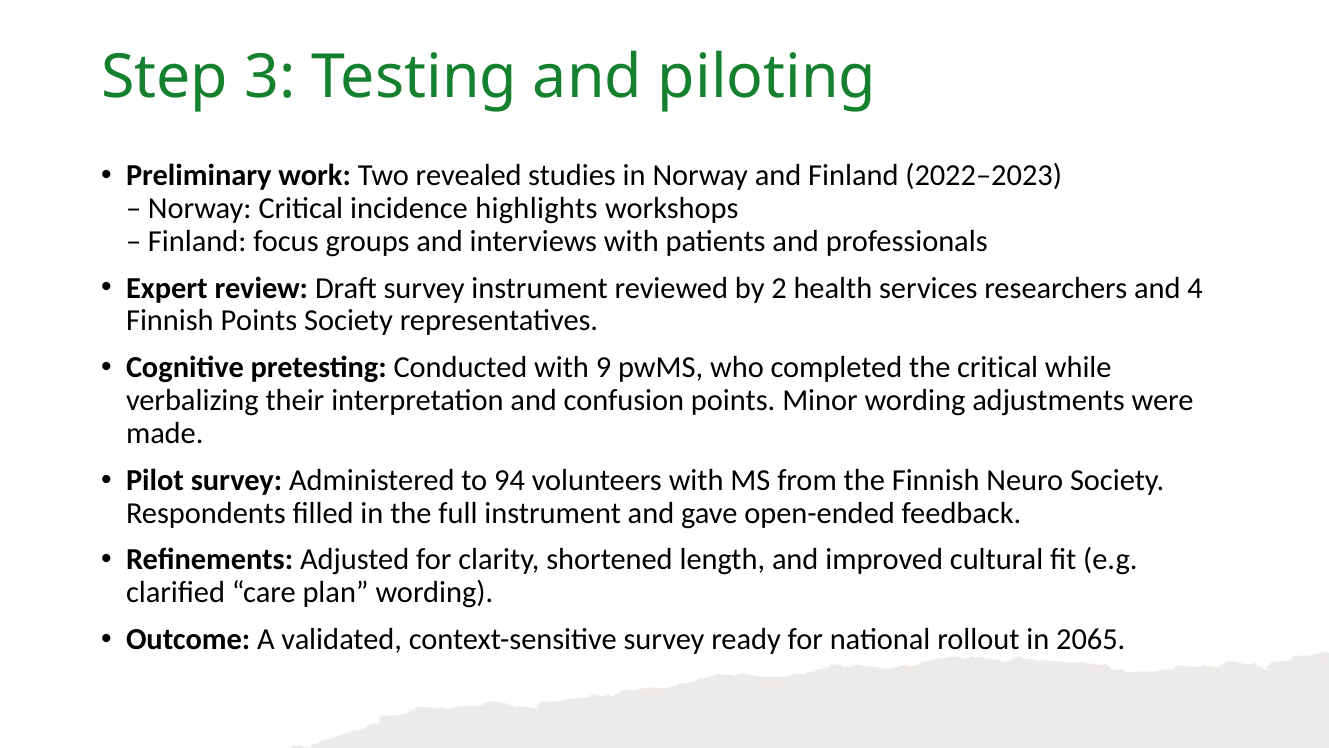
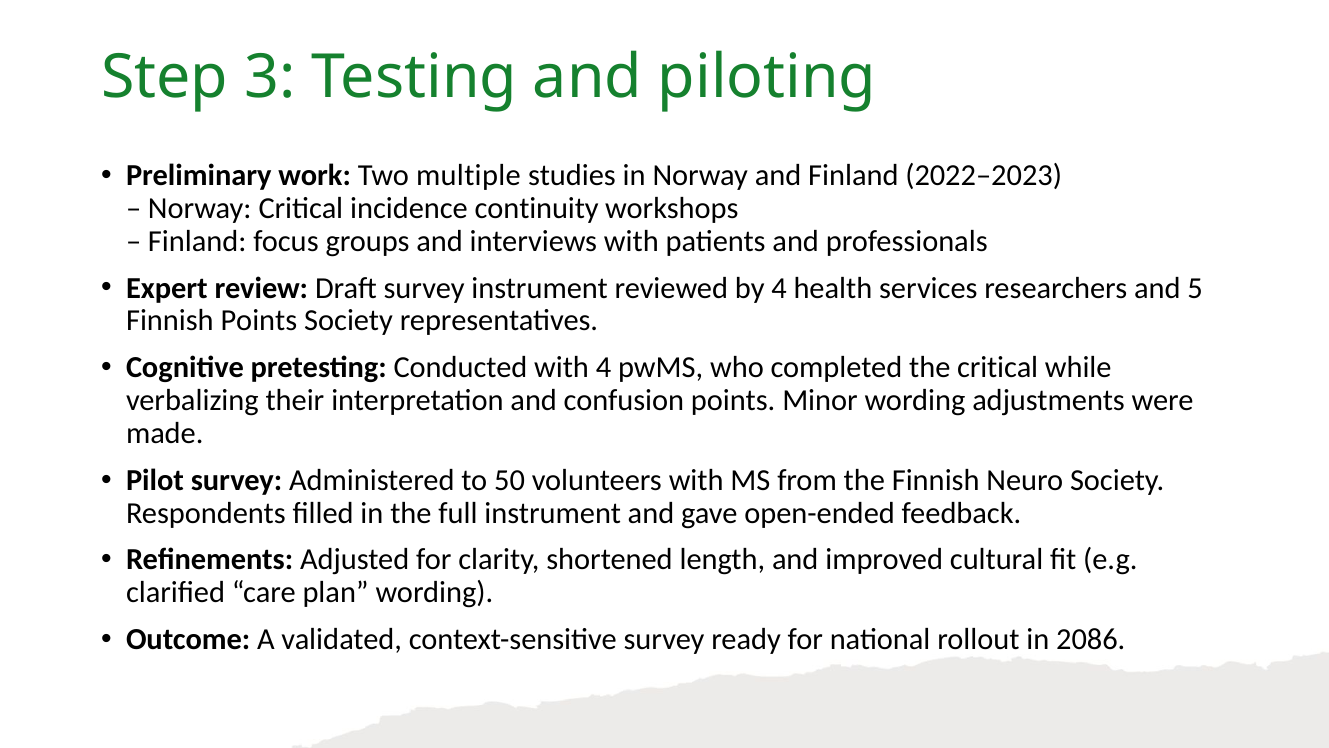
revealed: revealed -> multiple
highlights: highlights -> continuity
by 2: 2 -> 4
4: 4 -> 5
with 9: 9 -> 4
94: 94 -> 50
2065: 2065 -> 2086
